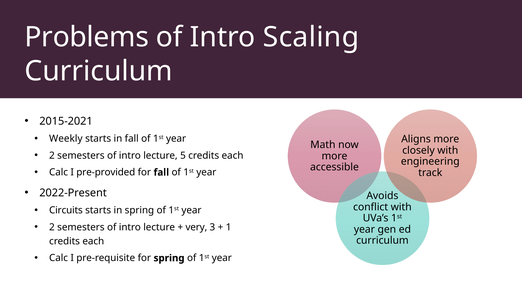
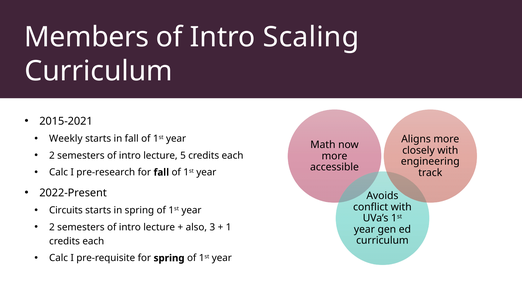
Problems: Problems -> Members
pre-provided: pre-provided -> pre-research
very: very -> also
